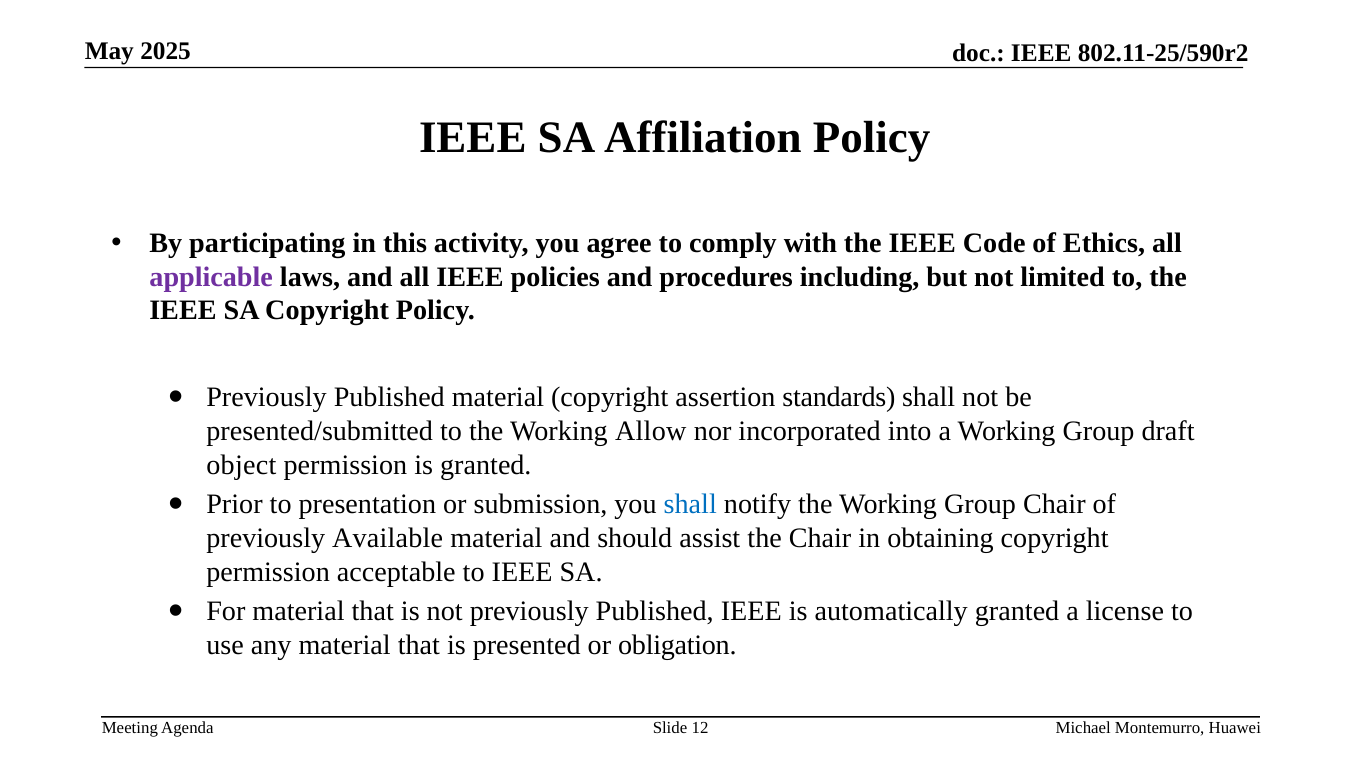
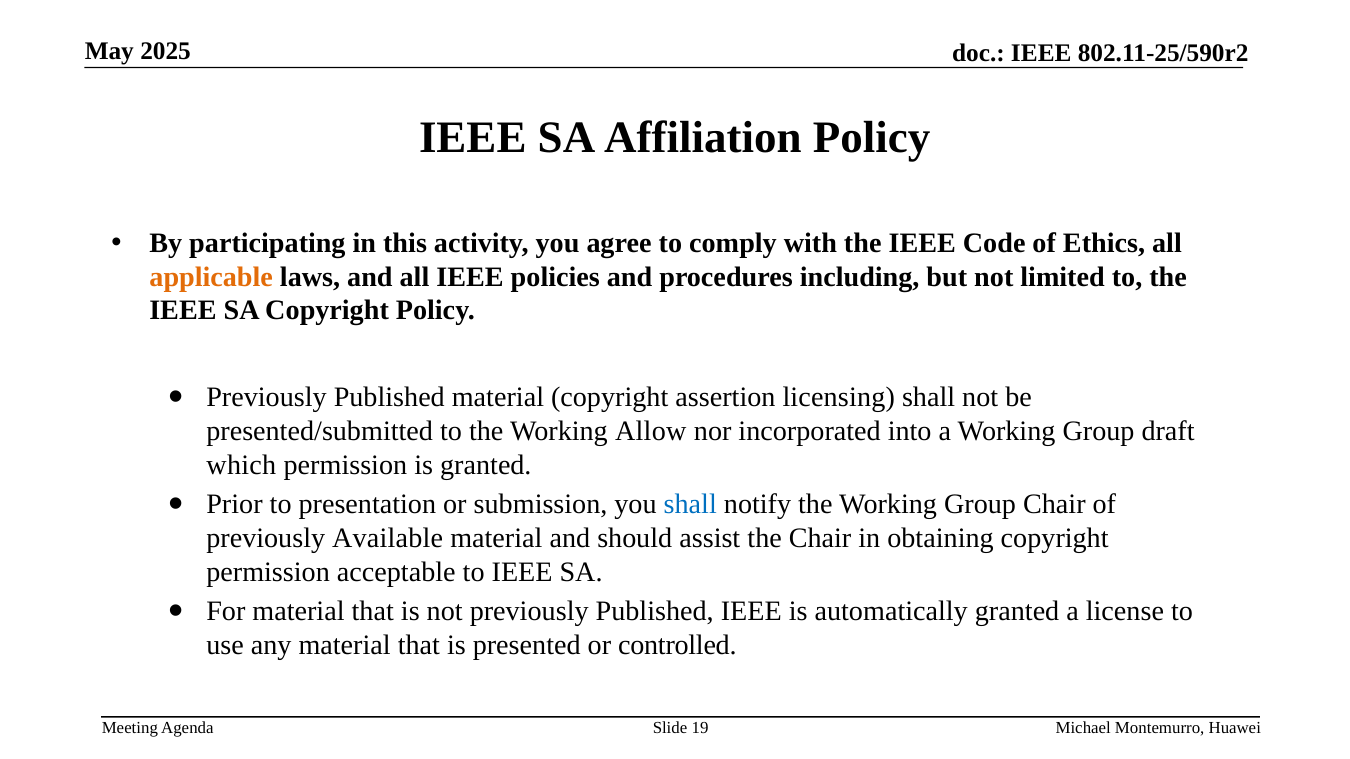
applicable colour: purple -> orange
standards: standards -> licensing
object: object -> which
obligation: obligation -> controlled
12: 12 -> 19
